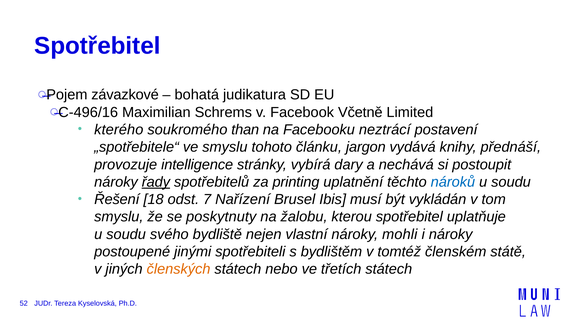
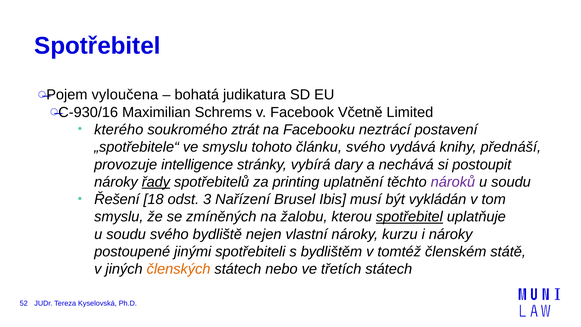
závazkové: závazkové -> vyloučena
C-496/16: C-496/16 -> C-930/16
than: than -> ztrát
článku jargon: jargon -> svého
nároků colour: blue -> purple
7: 7 -> 3
poskytnuty: poskytnuty -> zmíněných
spotřebitel at (409, 217) underline: none -> present
mohli: mohli -> kurzu
